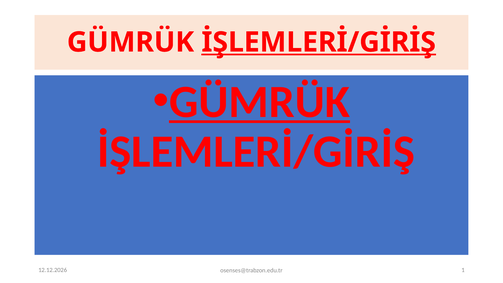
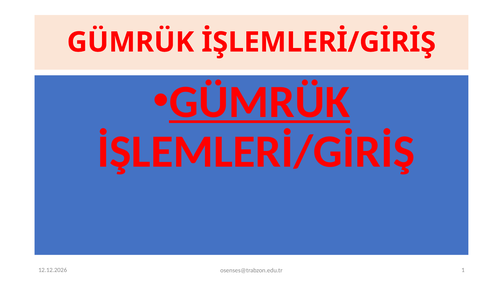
İŞLEMLERİ/GİRİŞ at (319, 42) underline: present -> none
